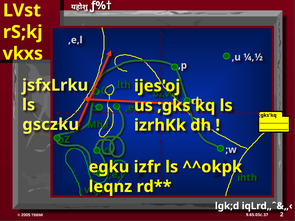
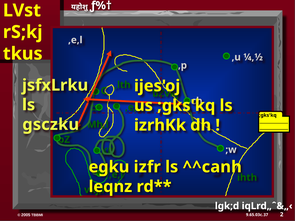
vkxs: vkxs -> tkus
^^okpk: ^^okpk -> ^^canh
